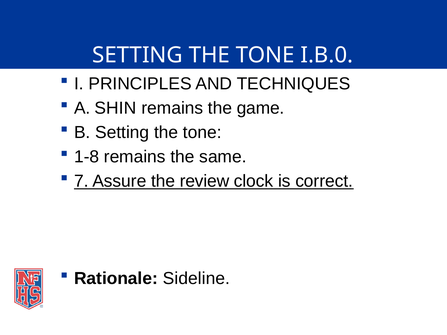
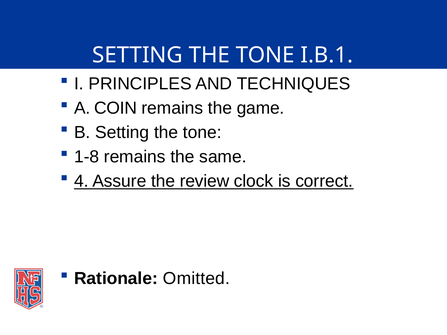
I.B.0: I.B.0 -> I.B.1
SHIN: SHIN -> COIN
7: 7 -> 4
Sideline: Sideline -> Omitted
